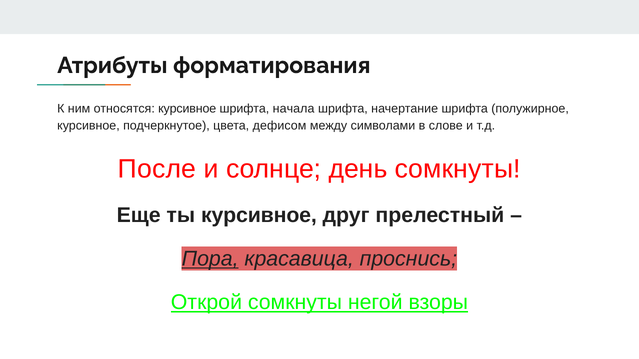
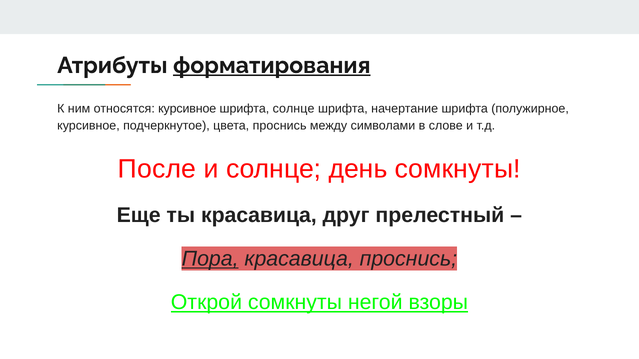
форматирования underline: none -> present
шрифта начала: начала -> солнце
цвета дефисом: дефисом -> проснись
ты курсивное: курсивное -> красавица
